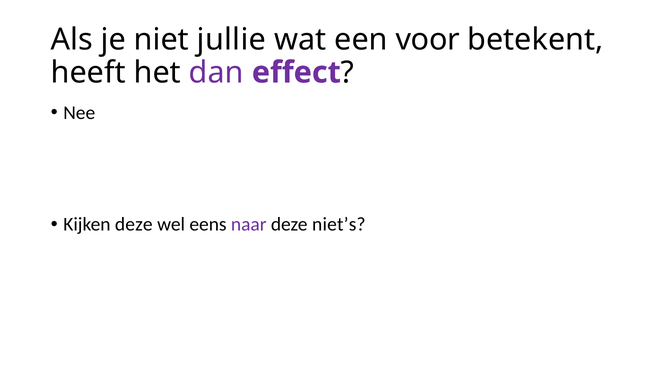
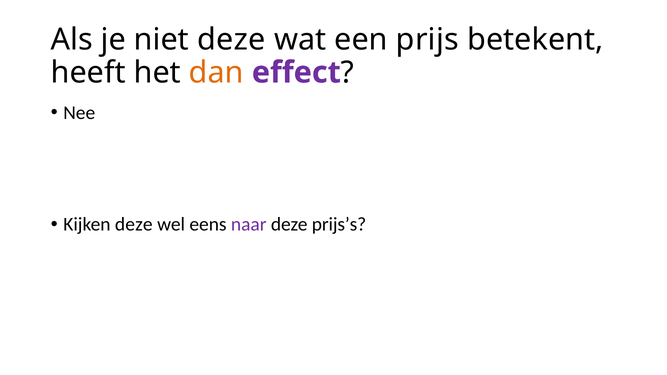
niet jullie: jullie -> deze
voor: voor -> prijs
dan colour: purple -> orange
niet’s: niet’s -> prijs’s
